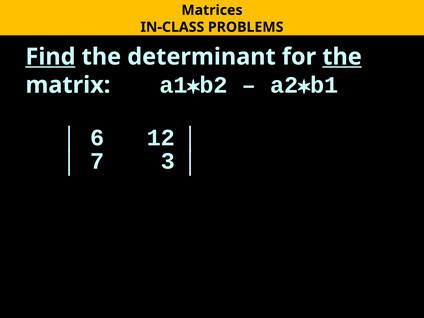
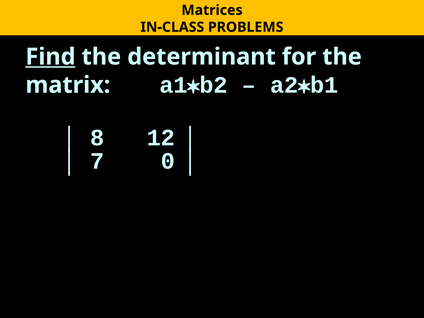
the at (342, 57) underline: present -> none
6: 6 -> 8
3: 3 -> 0
